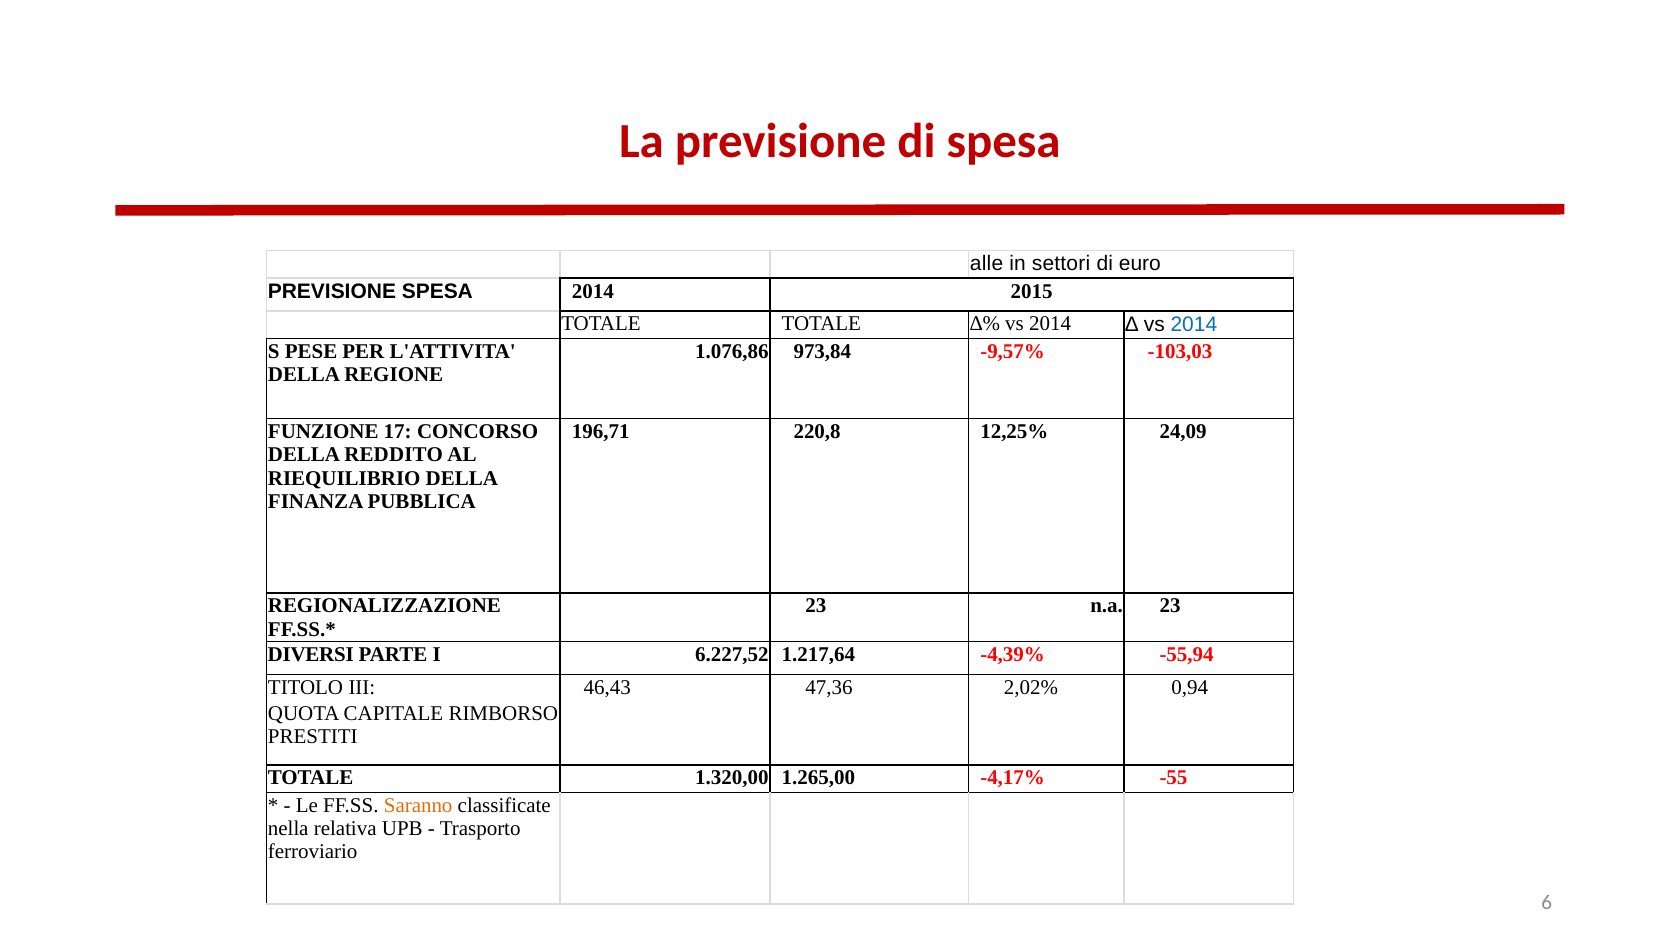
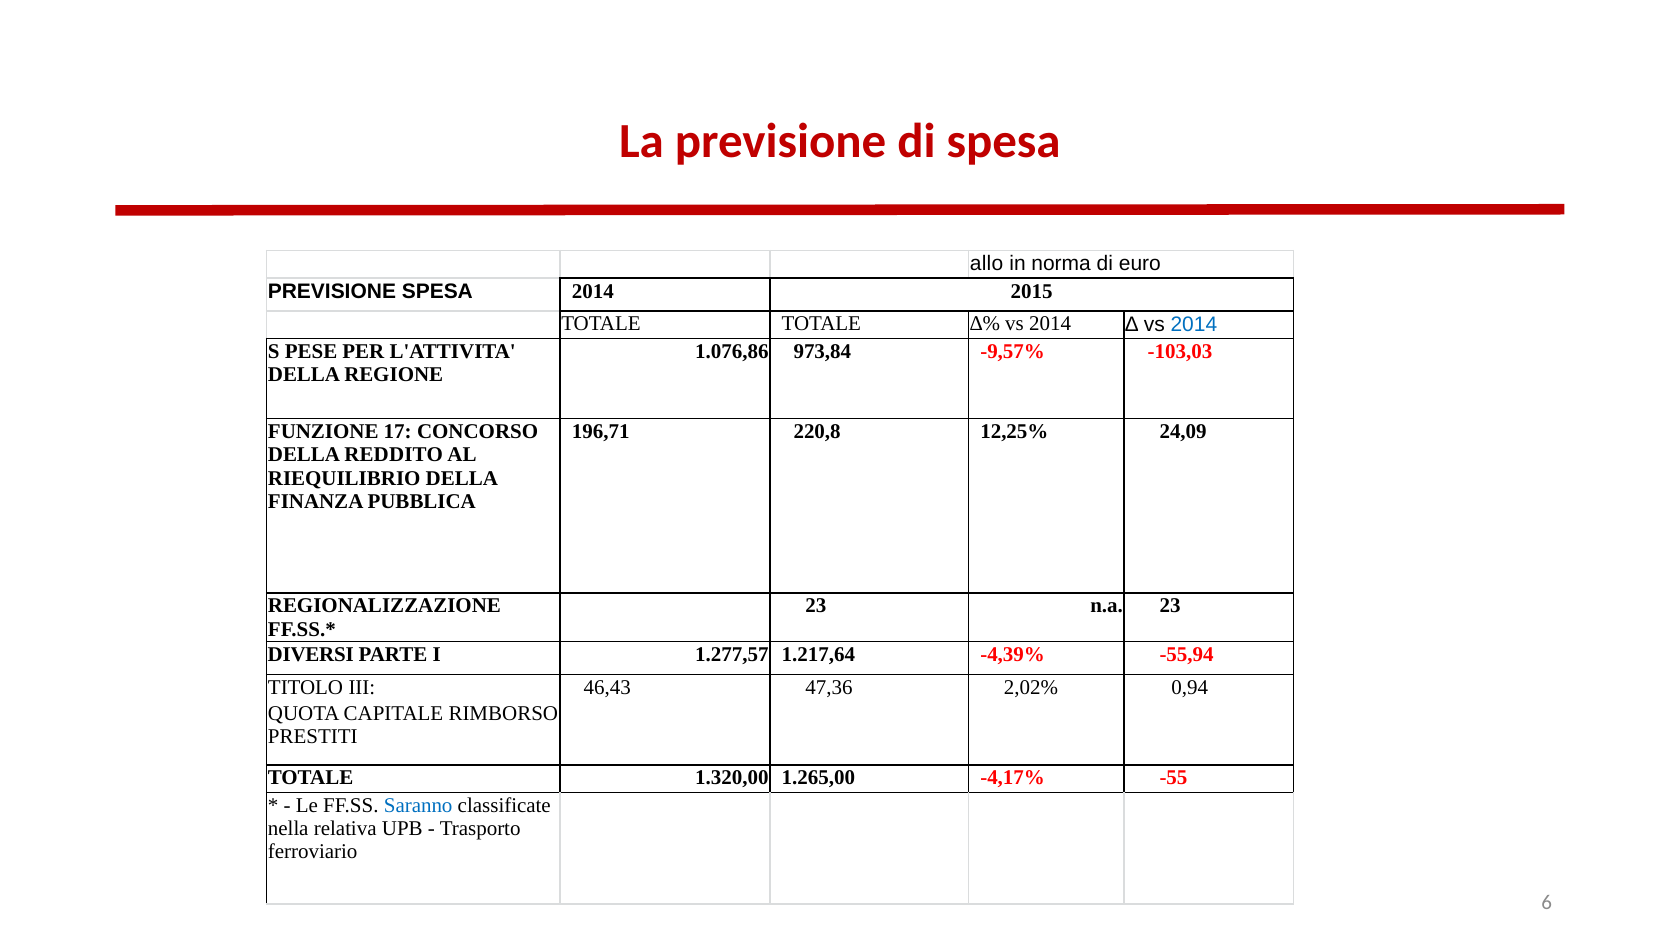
alle: alle -> allo
settori: settori -> norma
6.227,52: 6.227,52 -> 1.277,57
Saranno colour: orange -> blue
